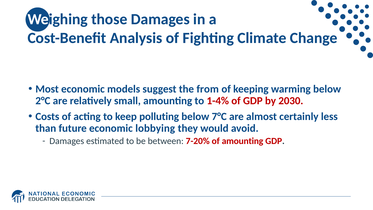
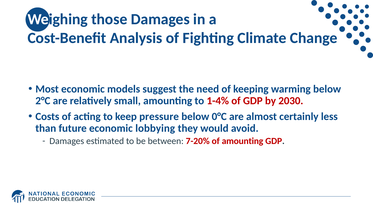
from: from -> need
polluting: polluting -> pressure
7°C: 7°C -> 0°C
